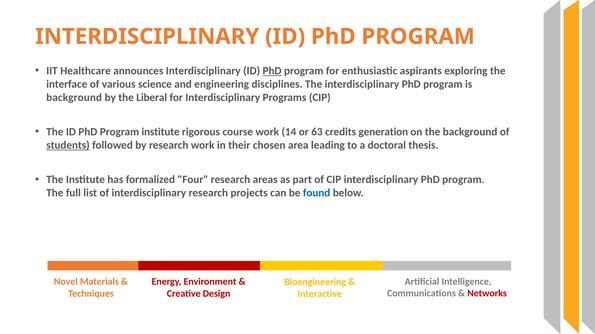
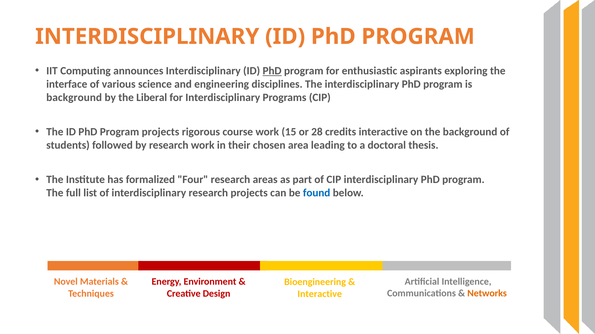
Healthcare: Healthcare -> Computing
Program institute: institute -> projects
14: 14 -> 15
63: 63 -> 28
credits generation: generation -> interactive
students underline: present -> none
Networks colour: red -> orange
